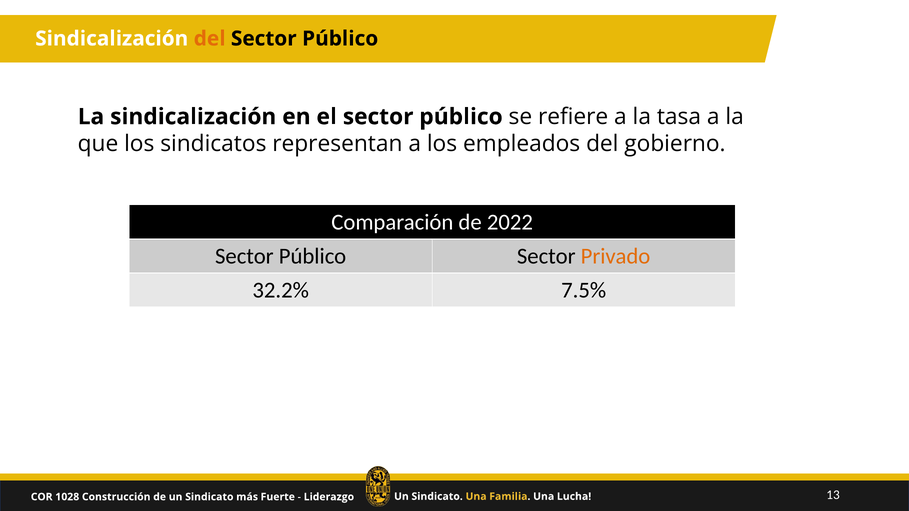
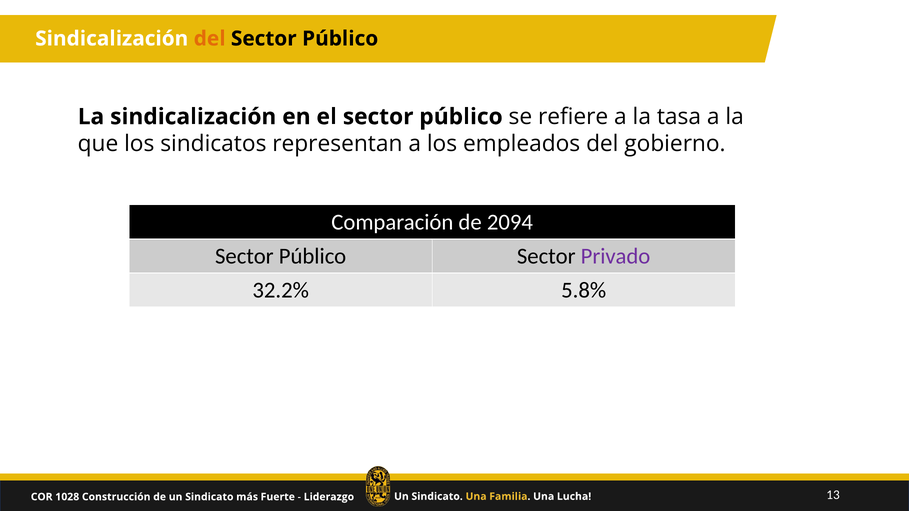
2022: 2022 -> 2094
Privado colour: orange -> purple
7.5%: 7.5% -> 5.8%
